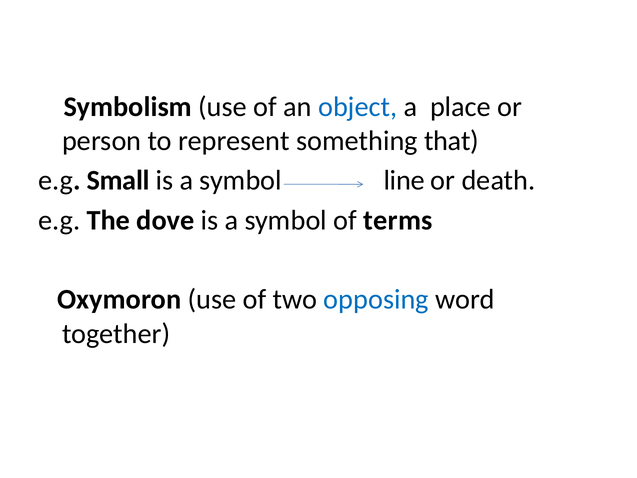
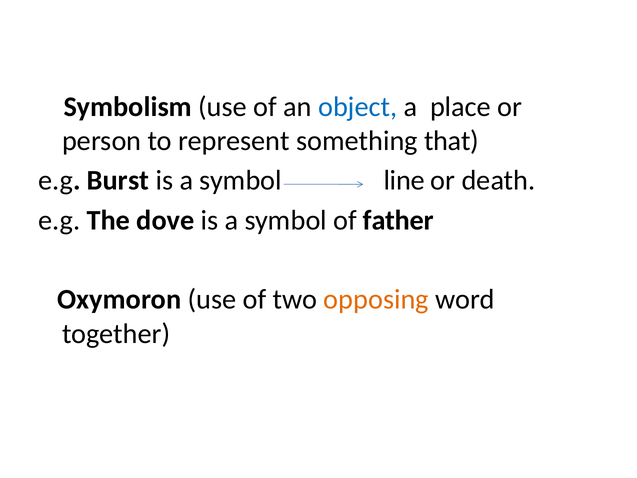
Small: Small -> Burst
terms: terms -> father
opposing colour: blue -> orange
